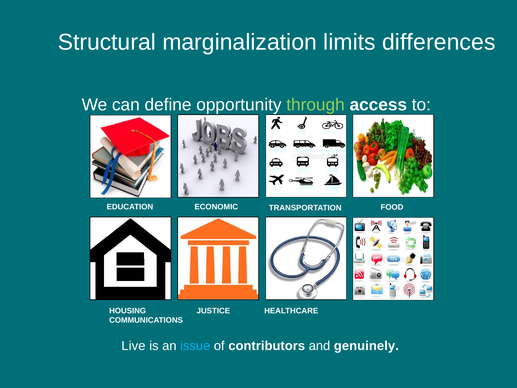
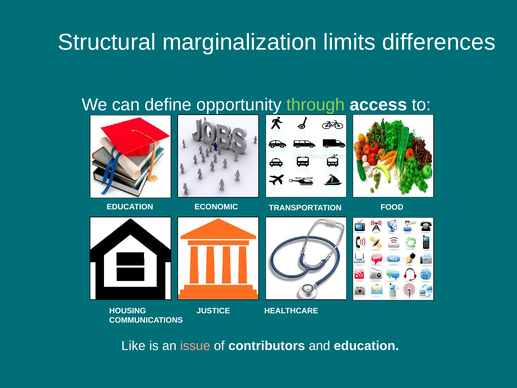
Live: Live -> Like
issue colour: light blue -> pink
and genuinely: genuinely -> education
